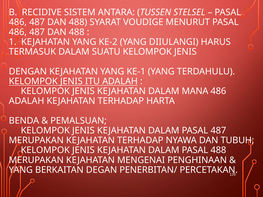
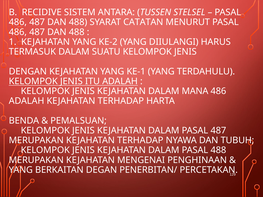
VOUDIGE: VOUDIGE -> CATATAN
